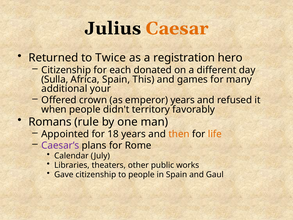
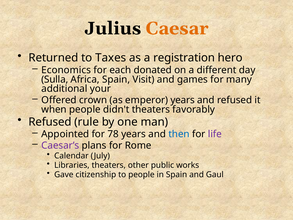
Twice: Twice -> Taxes
Citizenship at (66, 70): Citizenship -> Economics
This: This -> Visit
didn't territory: territory -> theaters
Romans at (50, 122): Romans -> Refused
18: 18 -> 78
then colour: orange -> blue
life colour: orange -> purple
